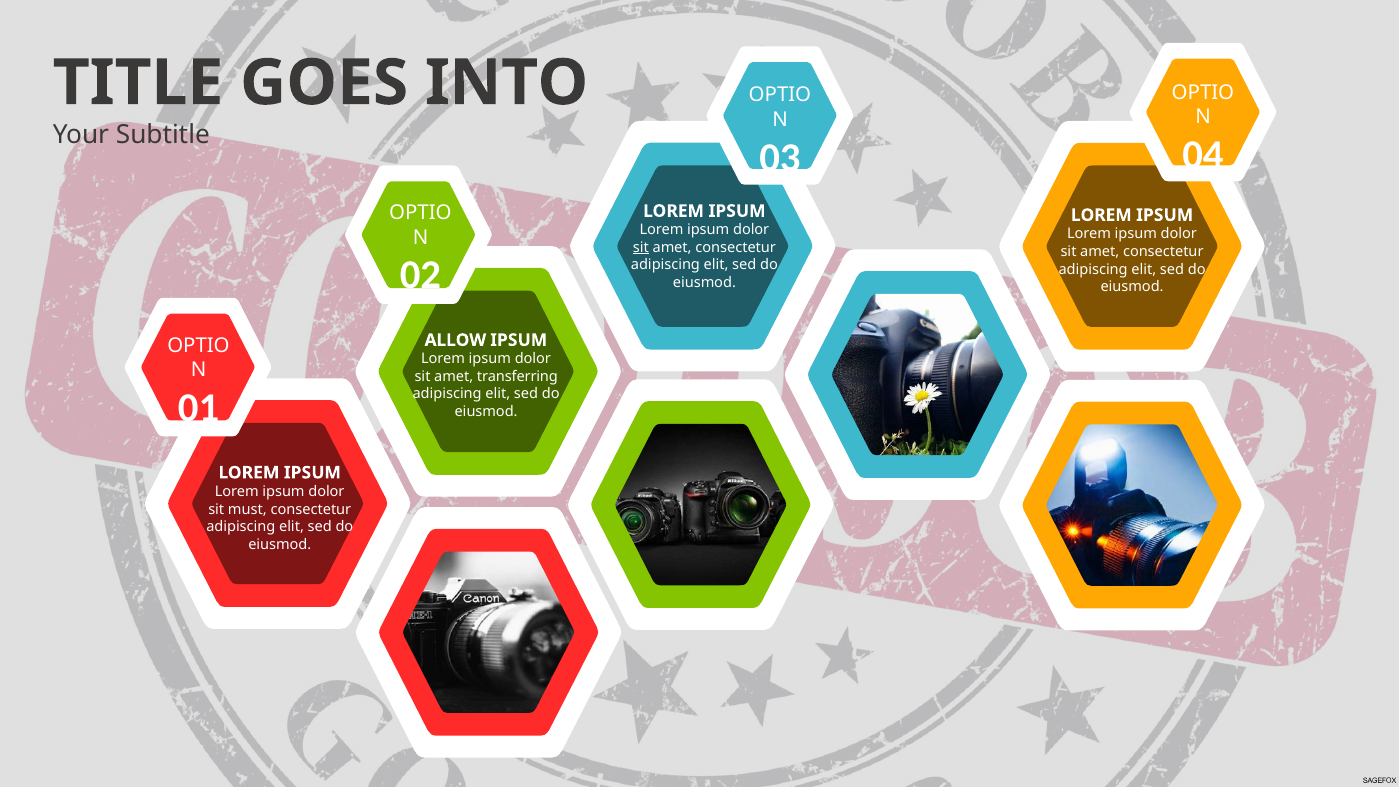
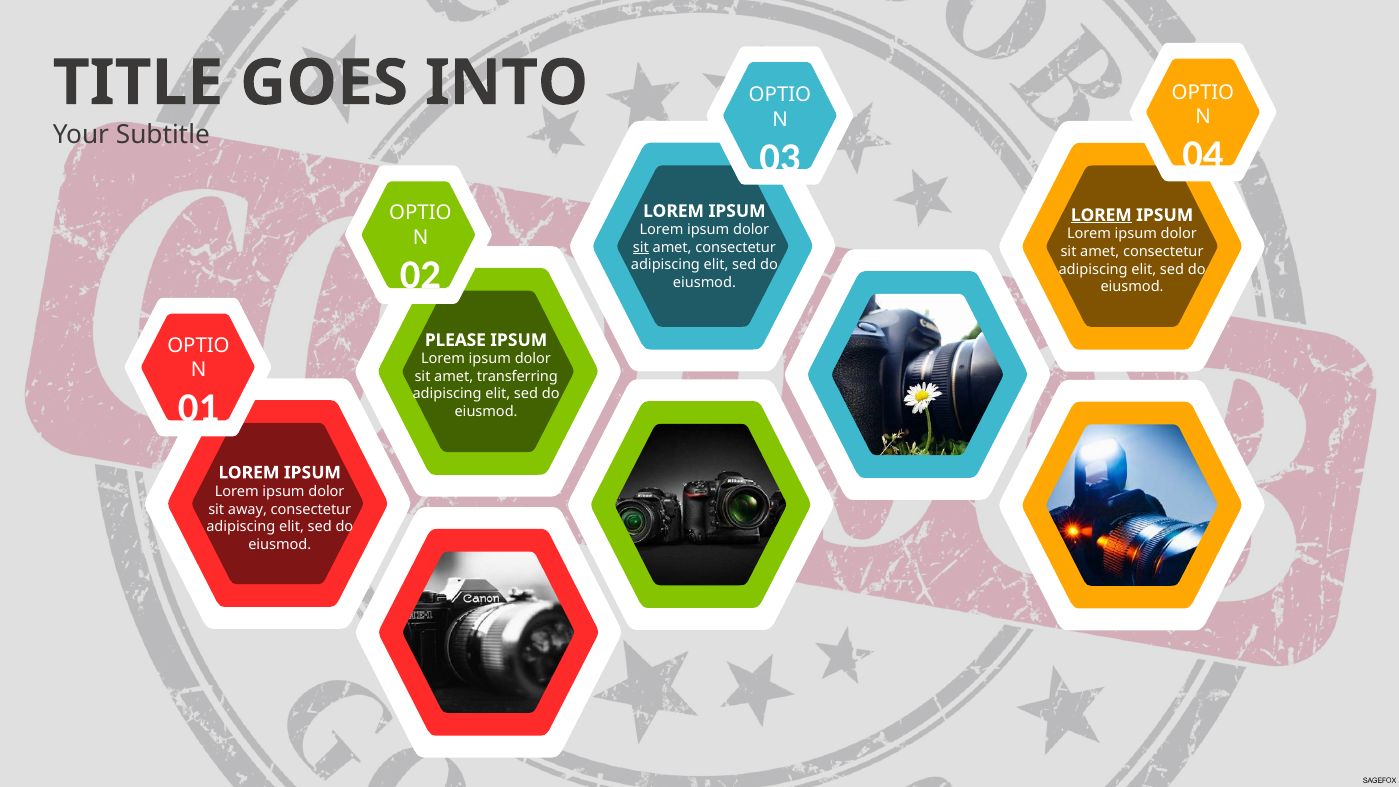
LOREM at (1101, 215) underline: none -> present
ALLOW: ALLOW -> PLEASE
must: must -> away
